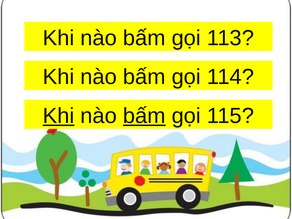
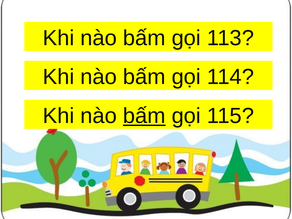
Khi at (59, 116) underline: present -> none
